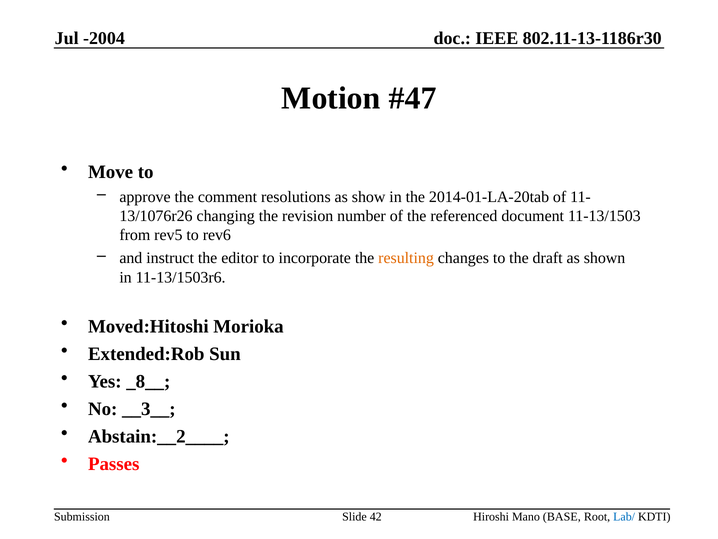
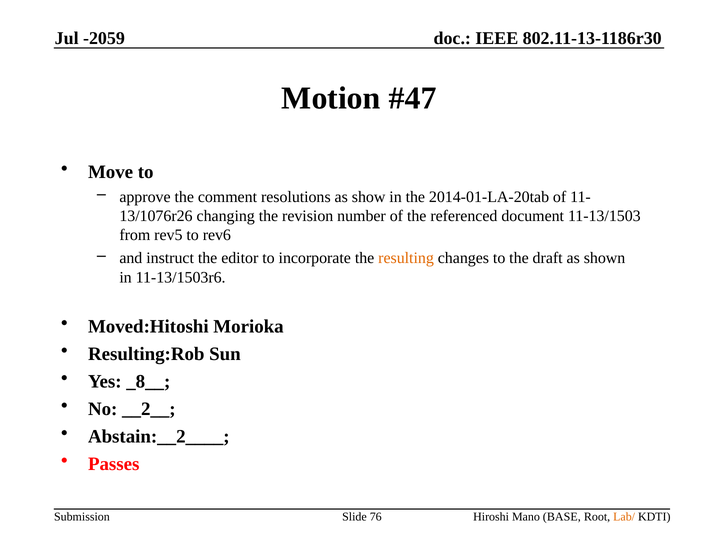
-2004: -2004 -> -2059
Extended:Rob: Extended:Rob -> Resulting:Rob
__3__: __3__ -> __2__
42: 42 -> 76
Lab/ colour: blue -> orange
